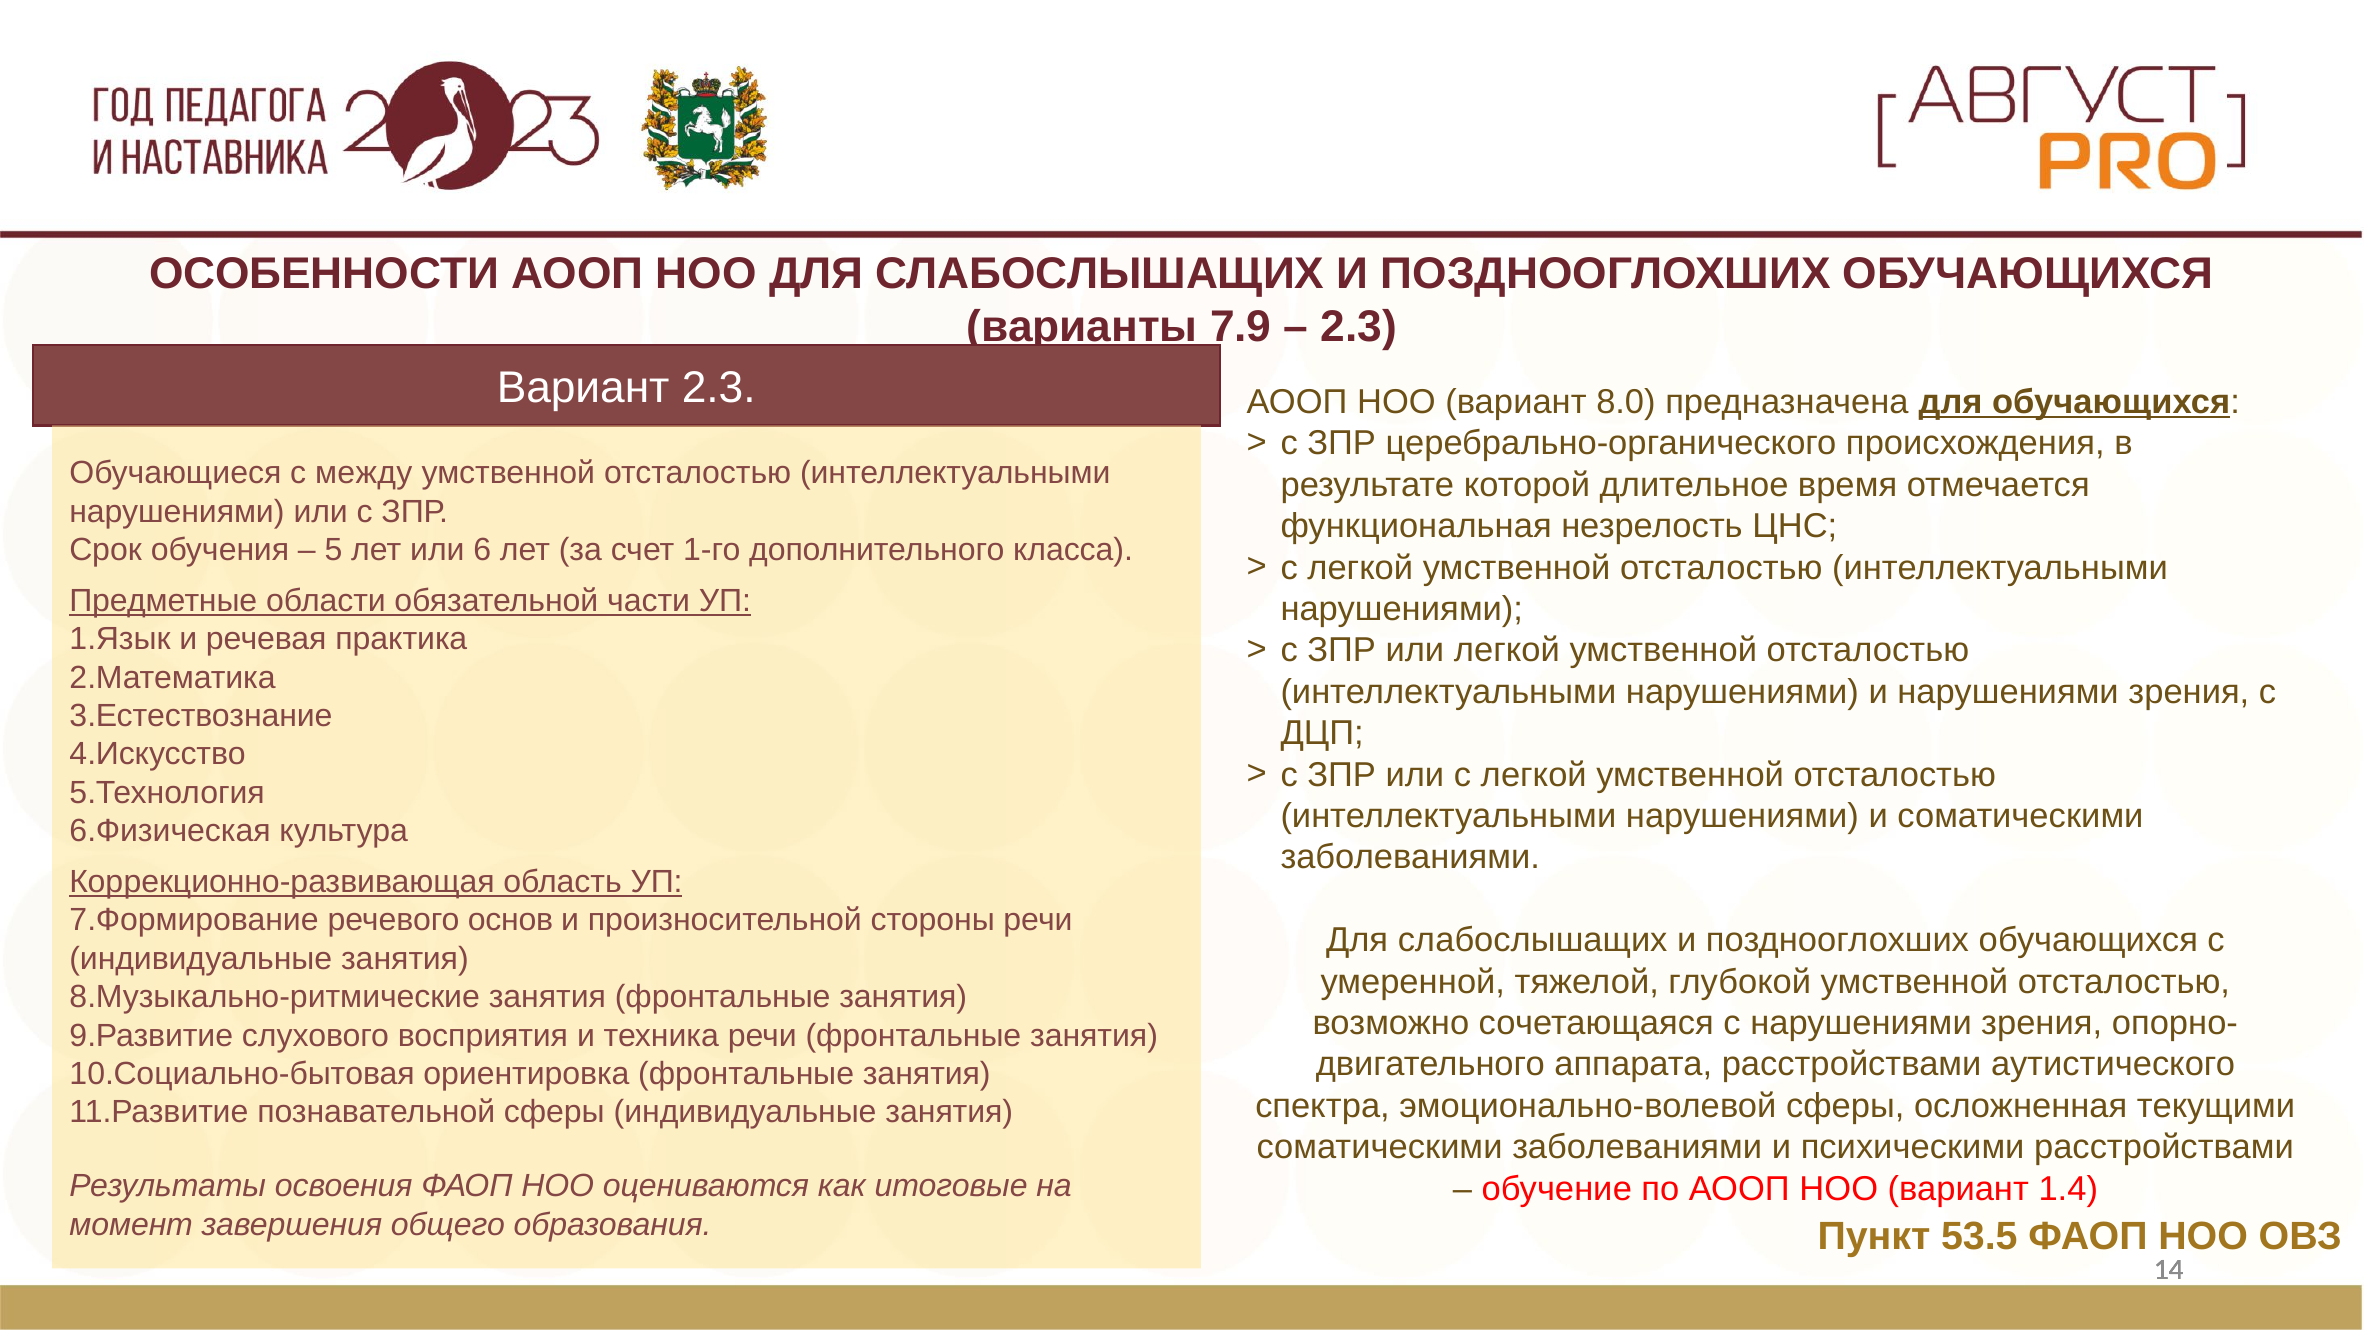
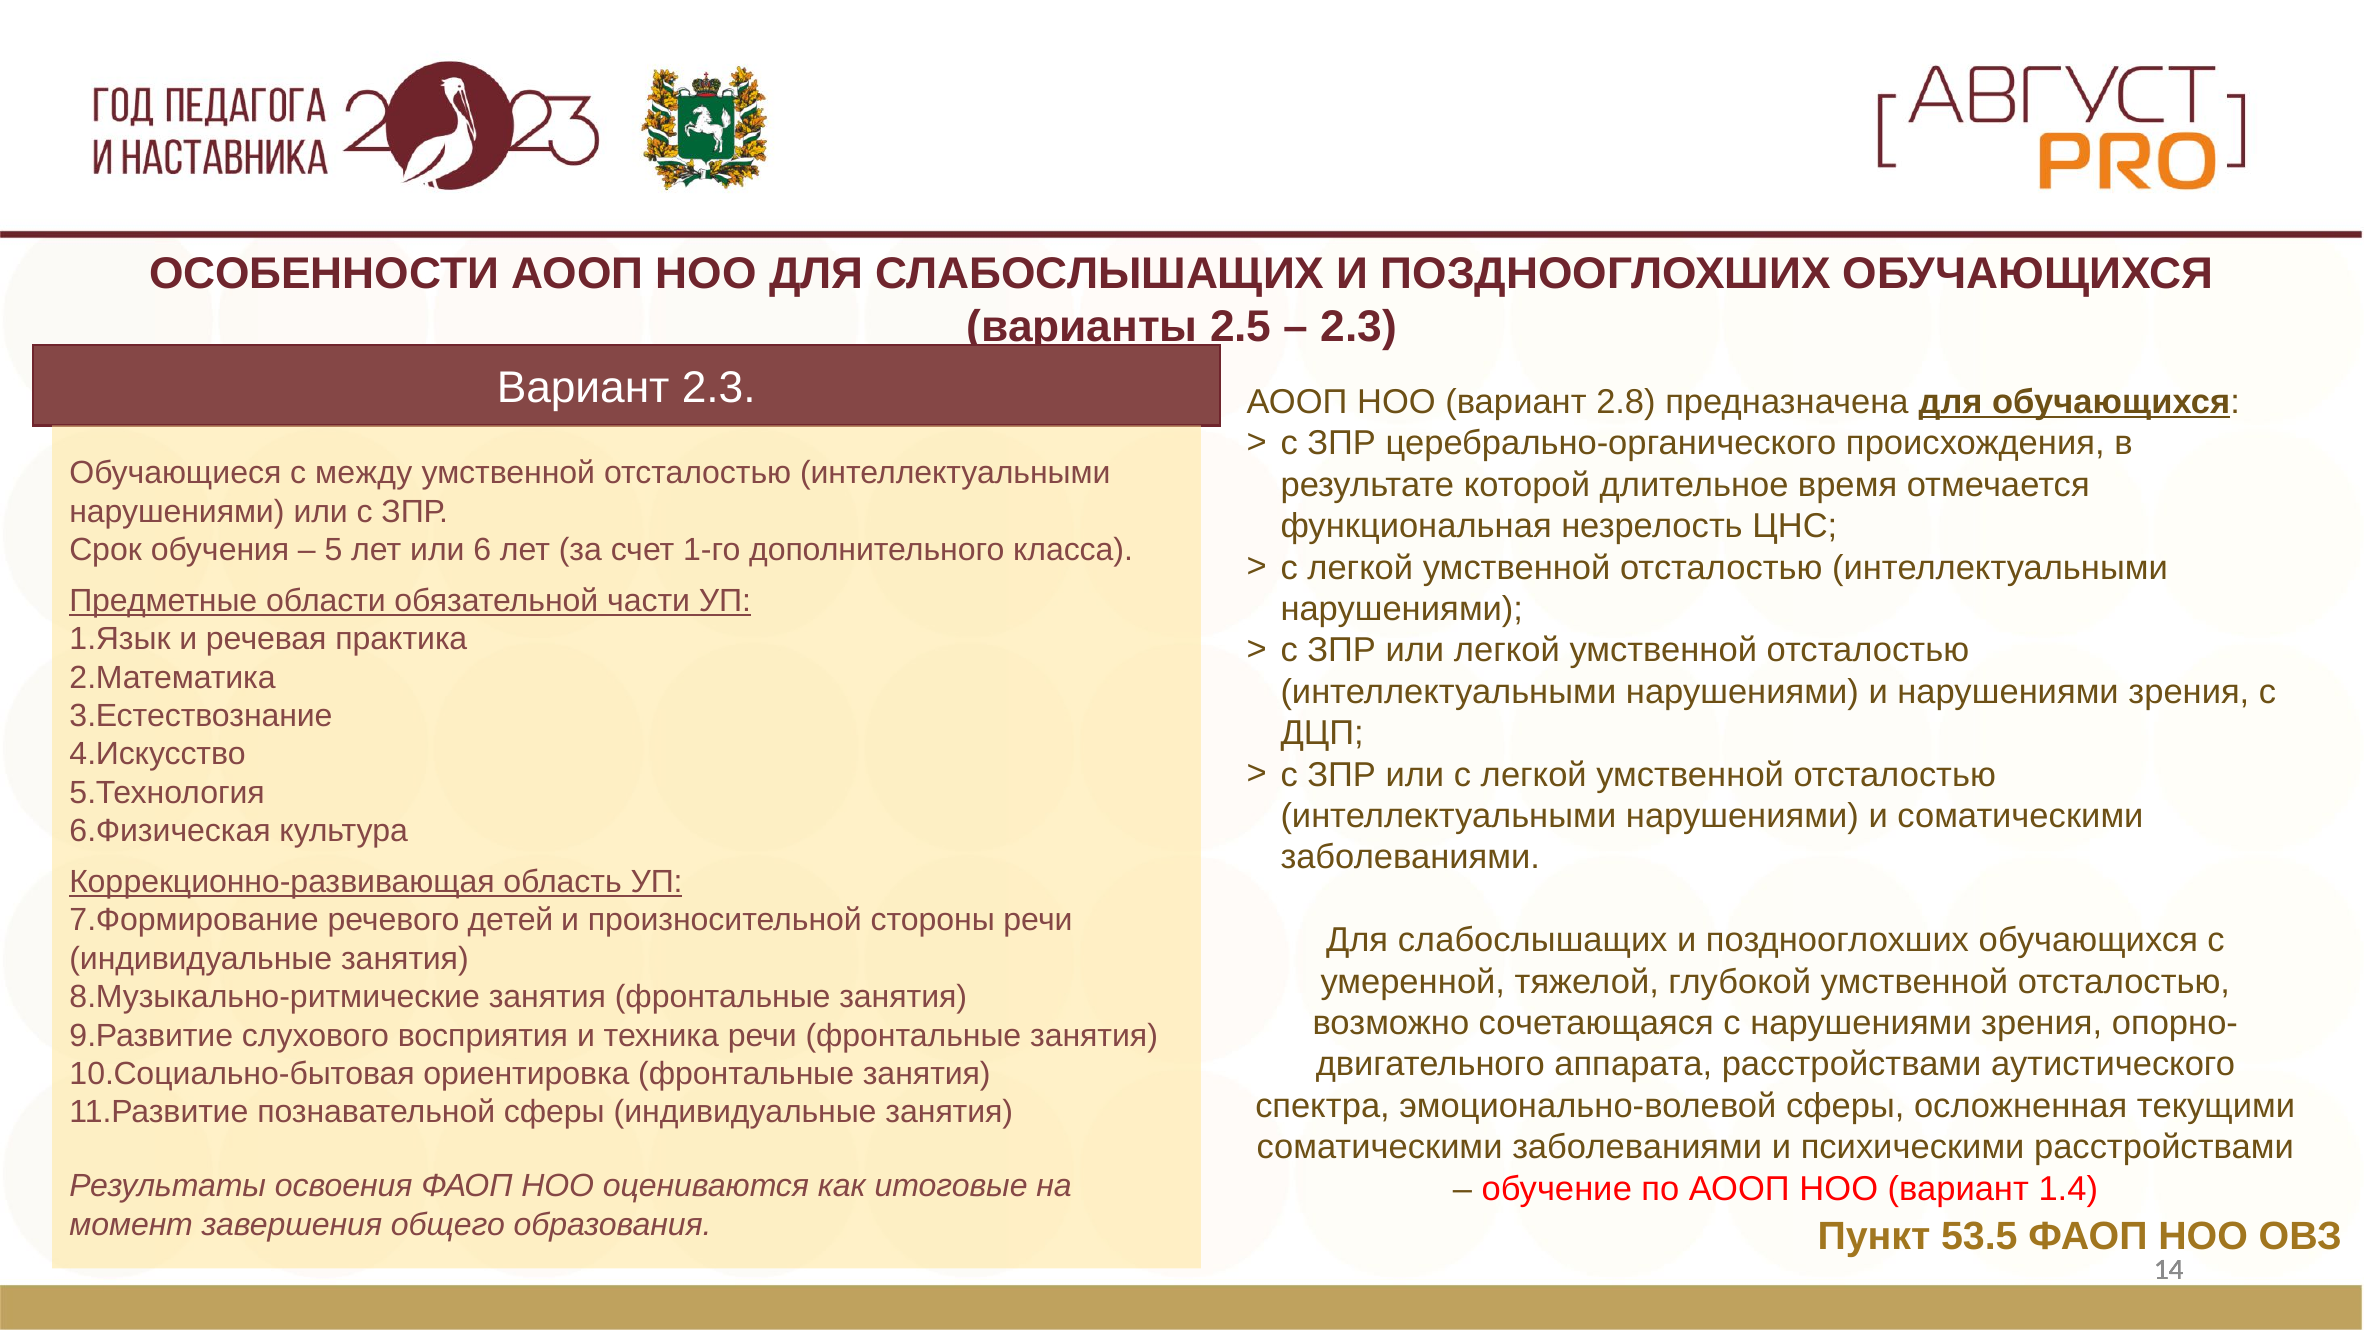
7.9: 7.9 -> 2.5
8.0: 8.0 -> 2.8
основ: основ -> детей
